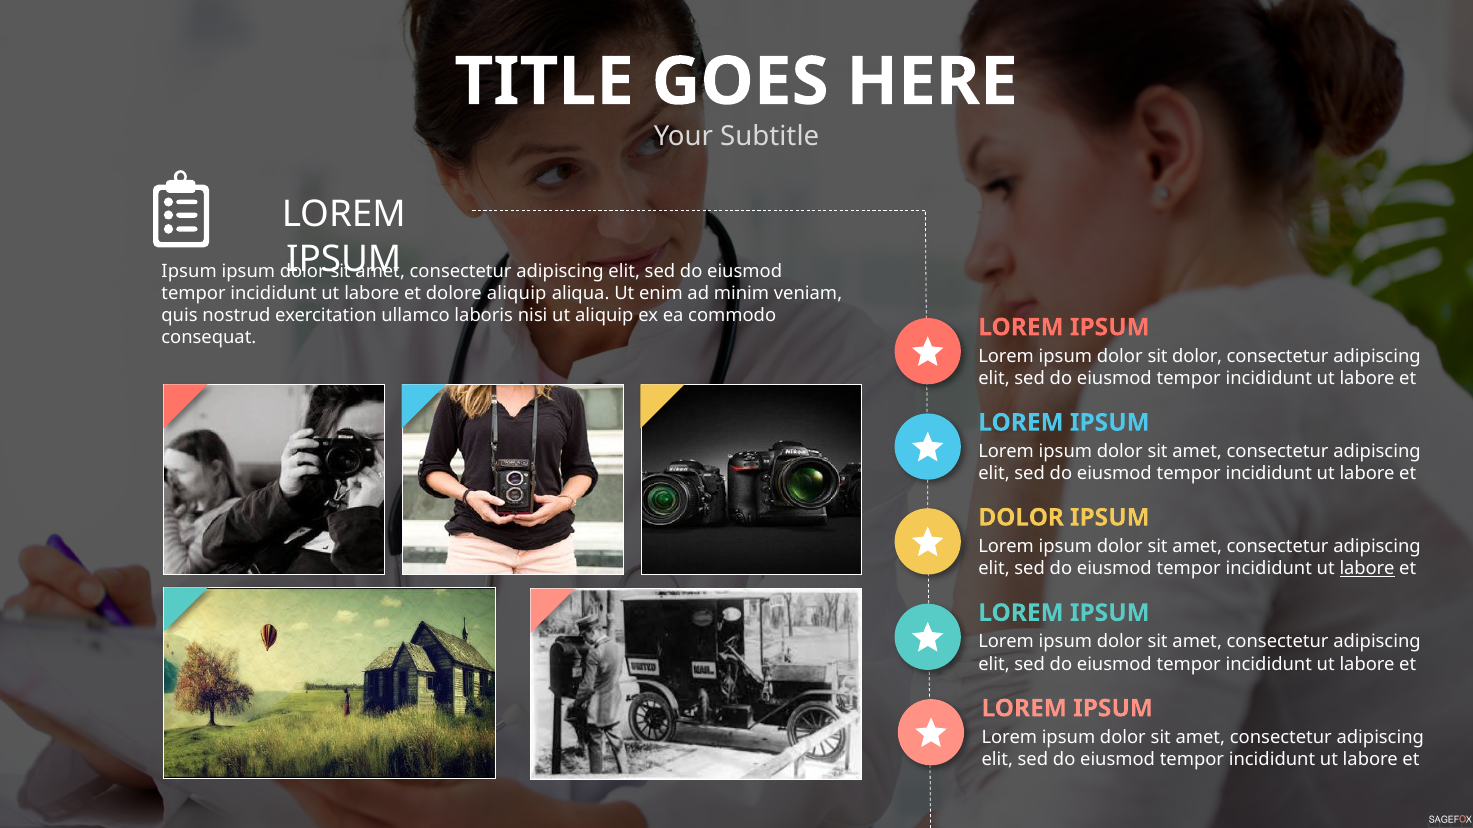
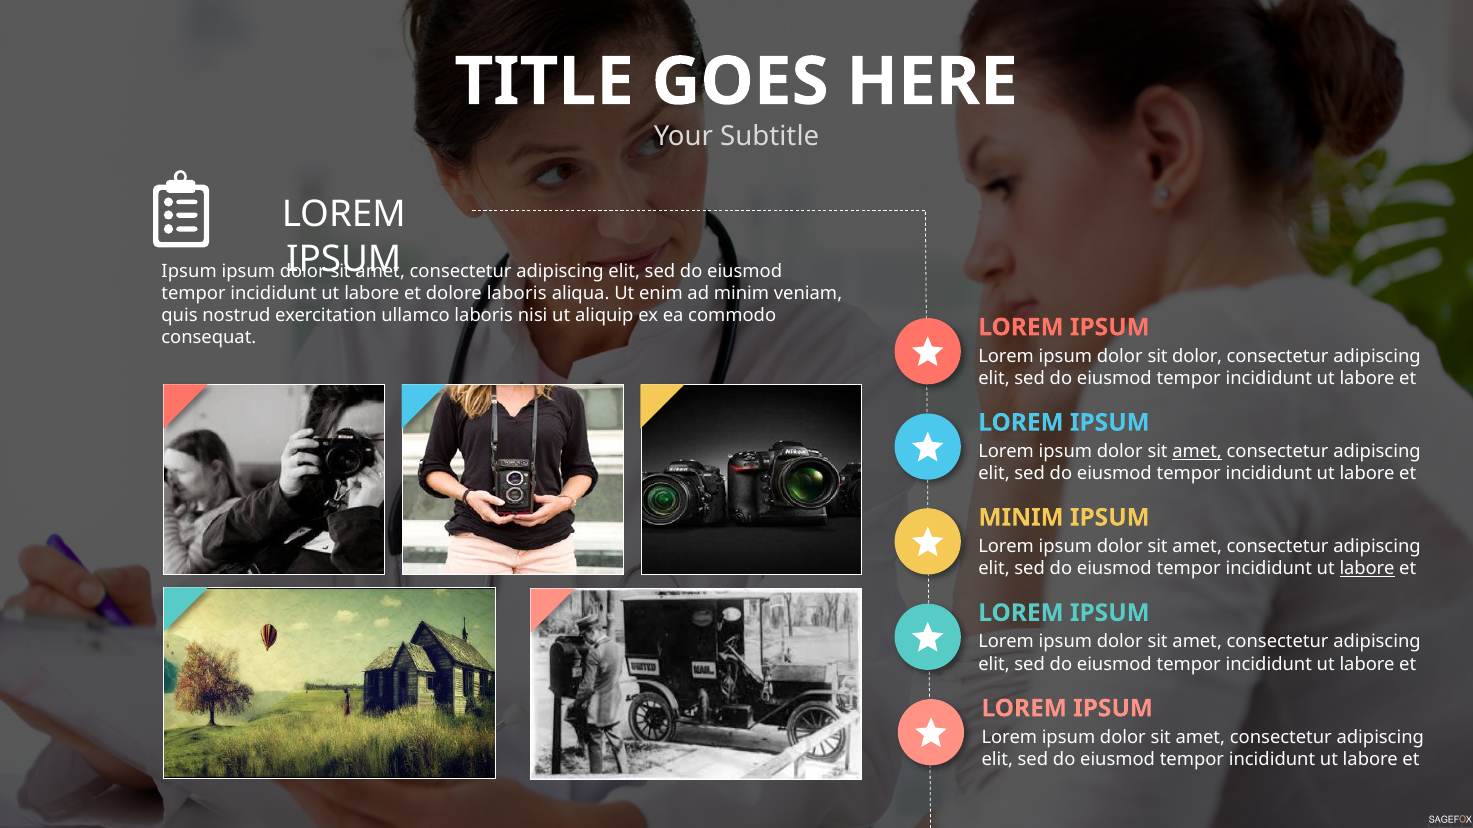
dolore aliquip: aliquip -> laboris
amet at (1197, 452) underline: none -> present
DOLOR at (1021, 518): DOLOR -> MINIM
